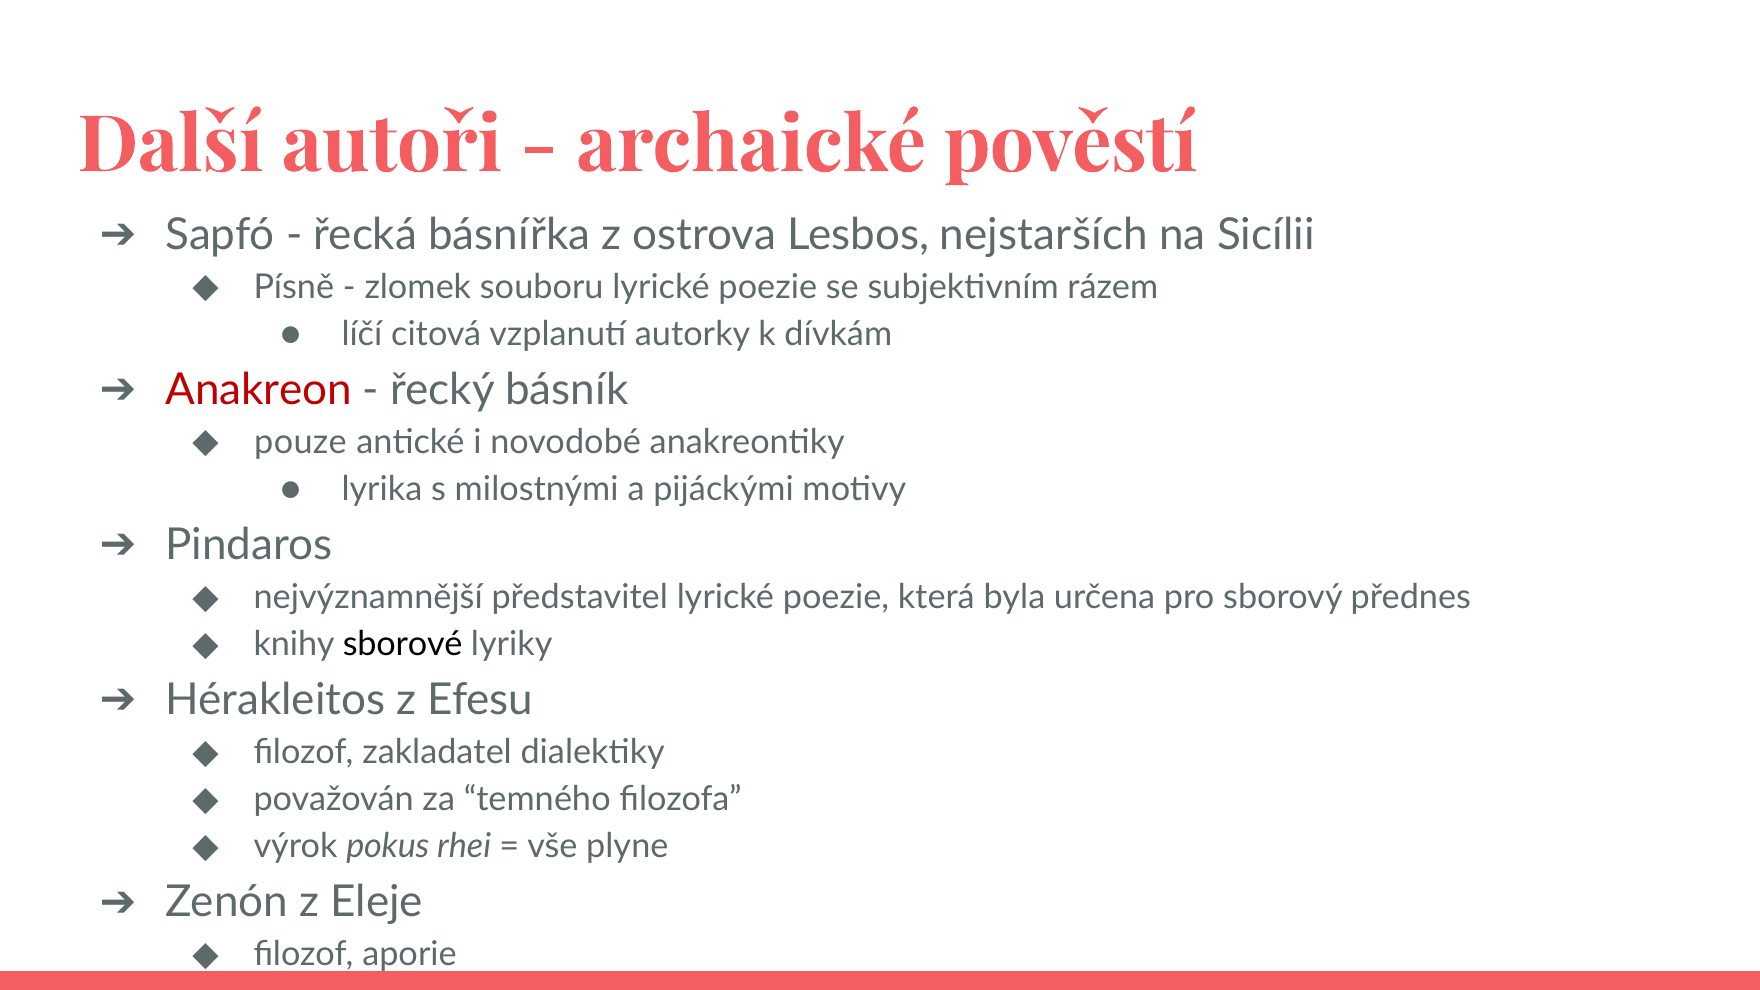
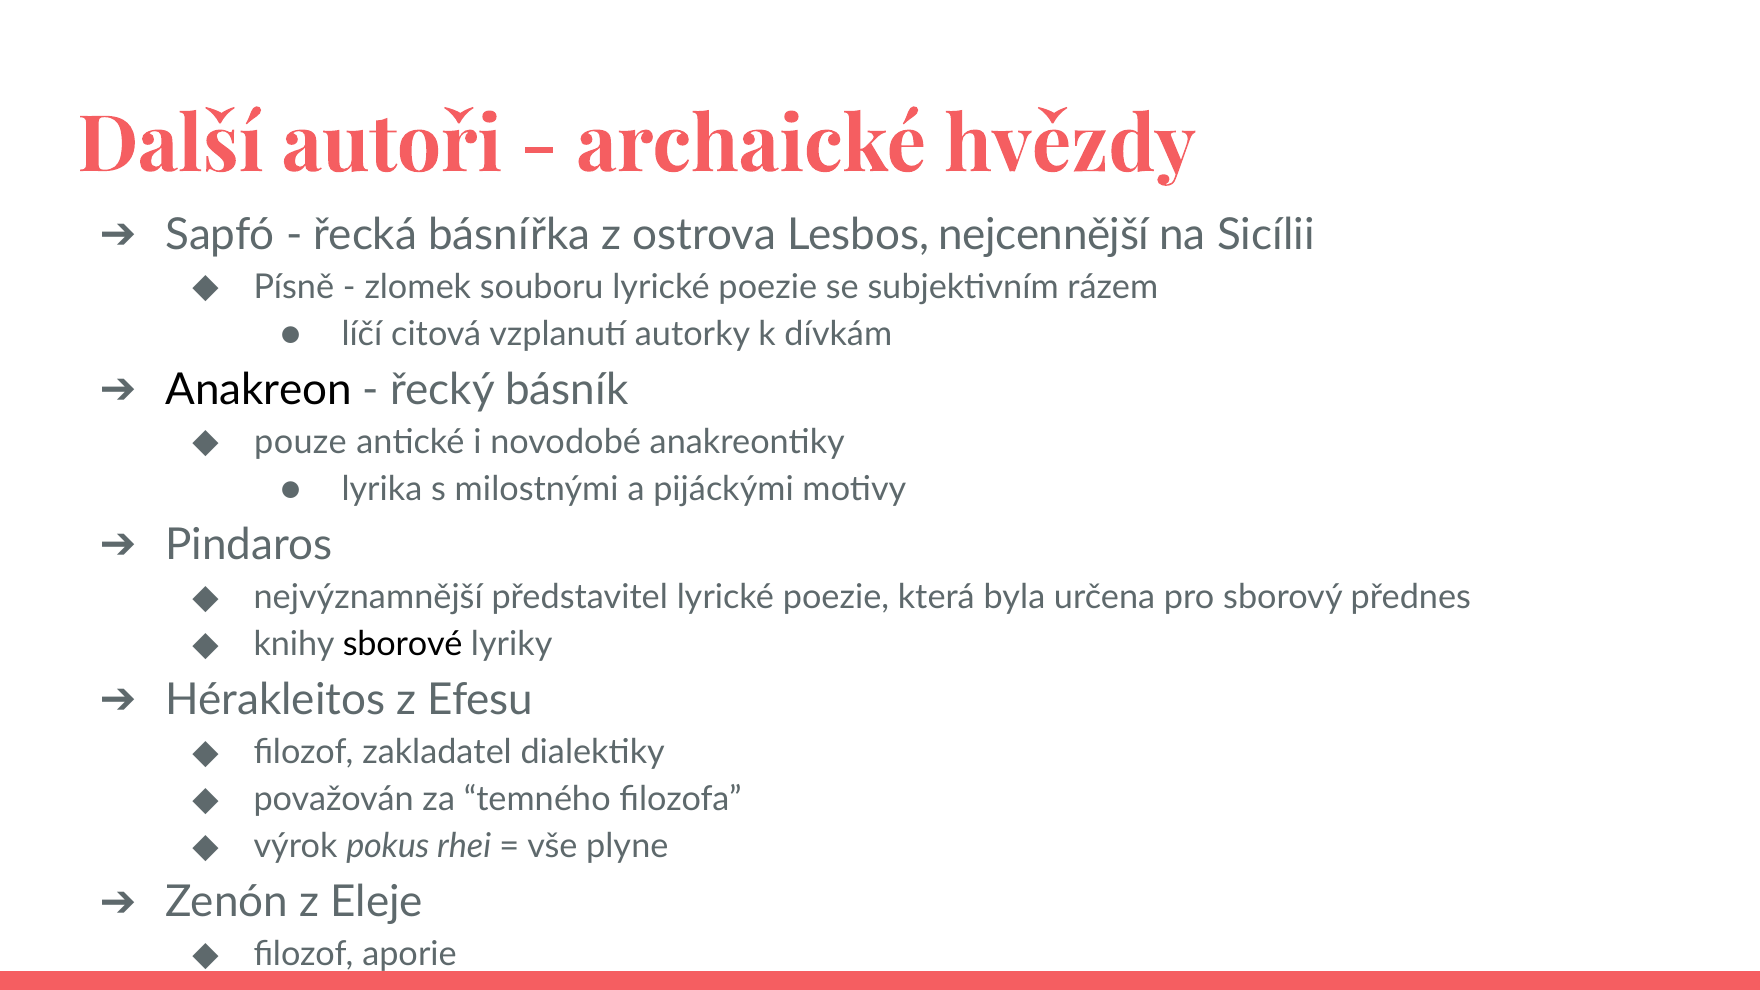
pověstí: pověstí -> hvězdy
nejstarších: nejstarších -> nejcennější
Anakreon colour: red -> black
